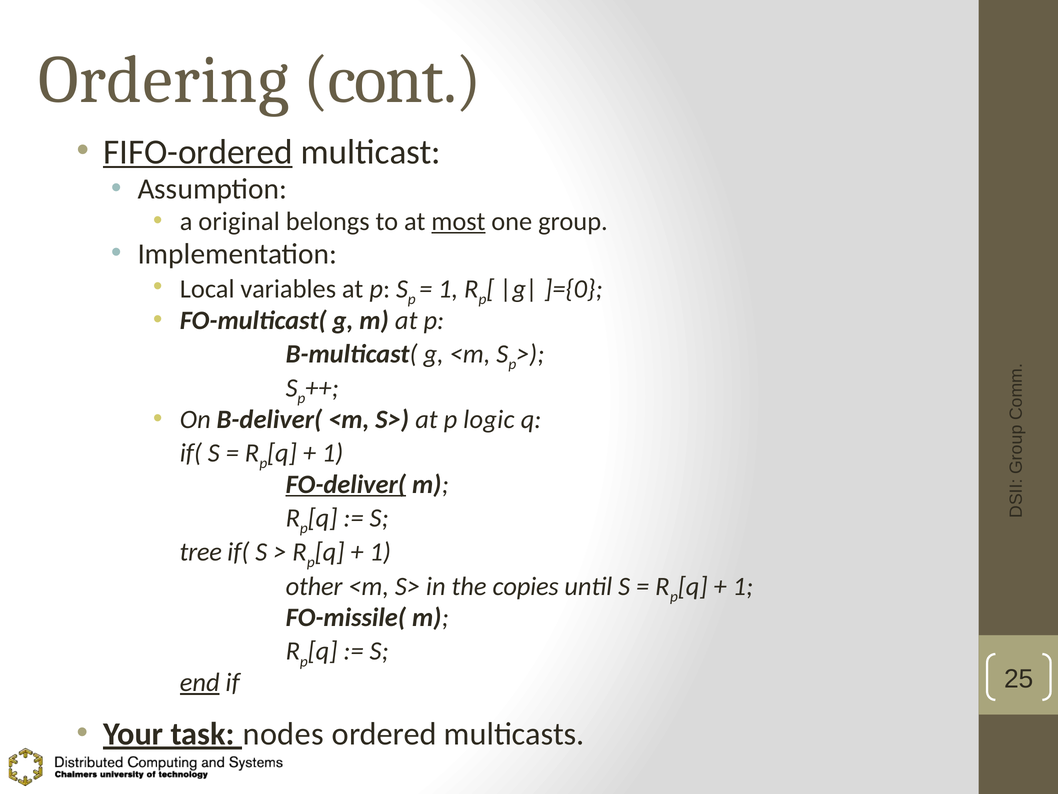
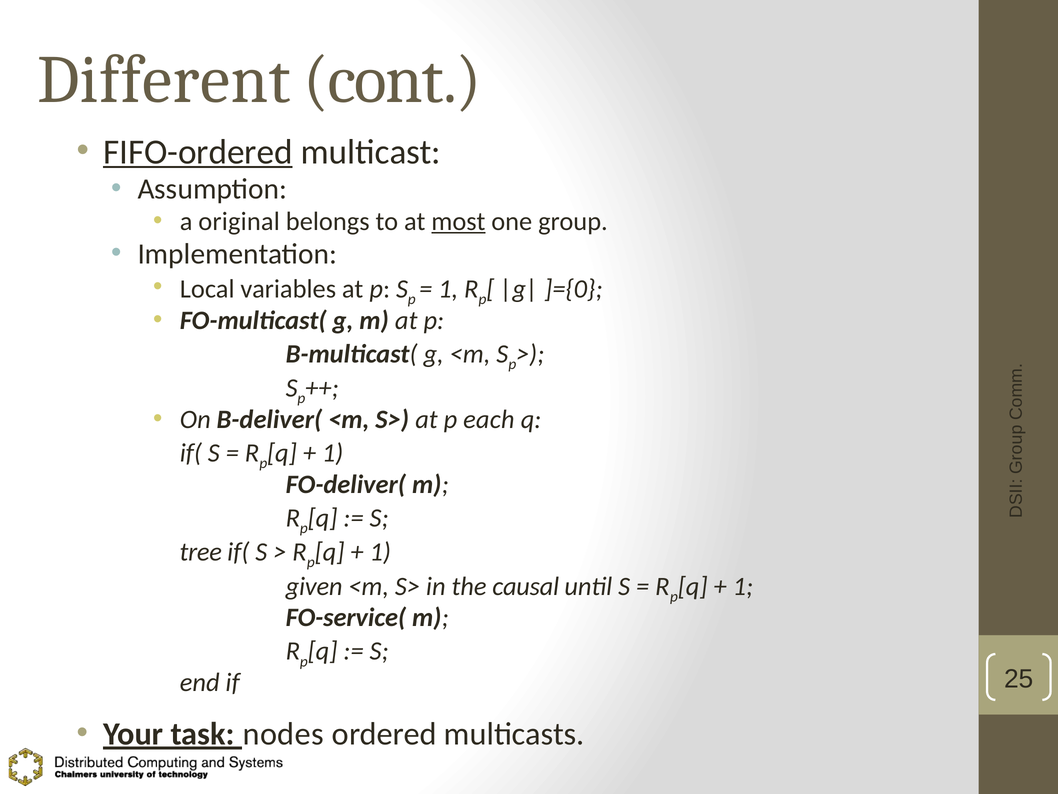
Ordering: Ordering -> Different
logic: logic -> each
FO-deliver( underline: present -> none
other: other -> given
copies: copies -> causal
FO-missile(: FO-missile( -> FO-service(
end underline: present -> none
